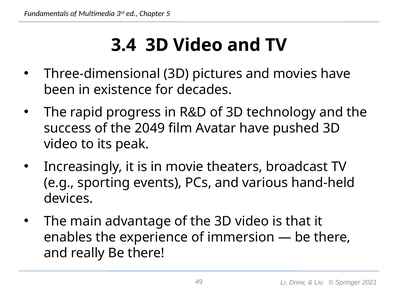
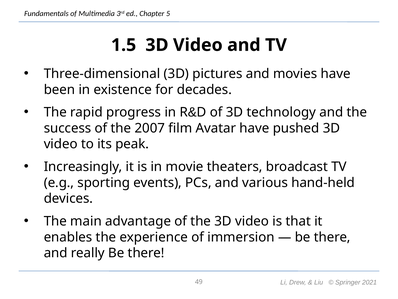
3.4: 3.4 -> 1.5
2049: 2049 -> 2007
